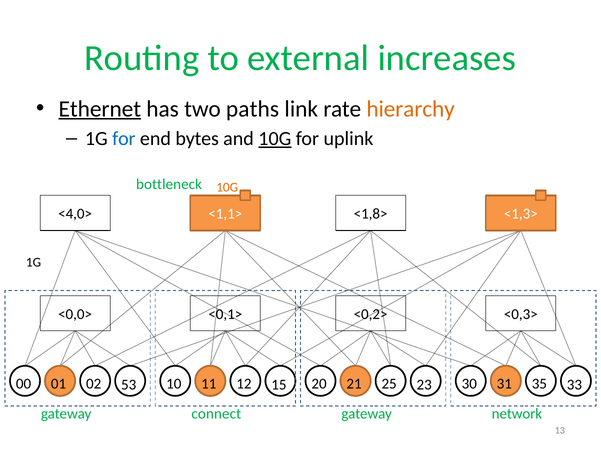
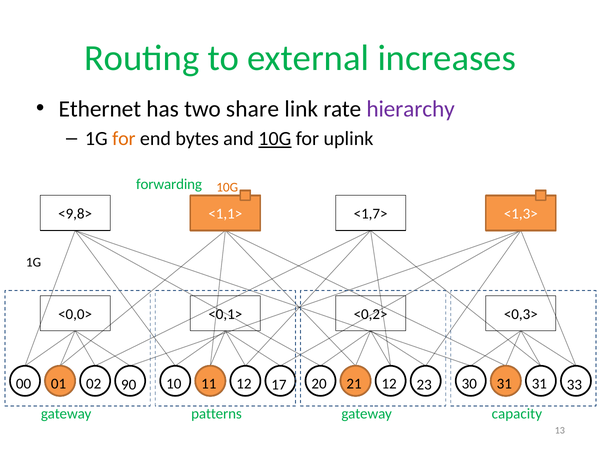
Ethernet underline: present -> none
paths: paths -> share
hierarchy colour: orange -> purple
for at (124, 139) colour: blue -> orange
bottleneck: bottleneck -> forwarding
<4,0>: <4,0> -> <9,8>
<1,8>: <1,8> -> <1,7>
53: 53 -> 90
15: 15 -> 17
25 at (389, 384): 25 -> 12
35 at (539, 384): 35 -> 31
connect: connect -> patterns
network: network -> capacity
